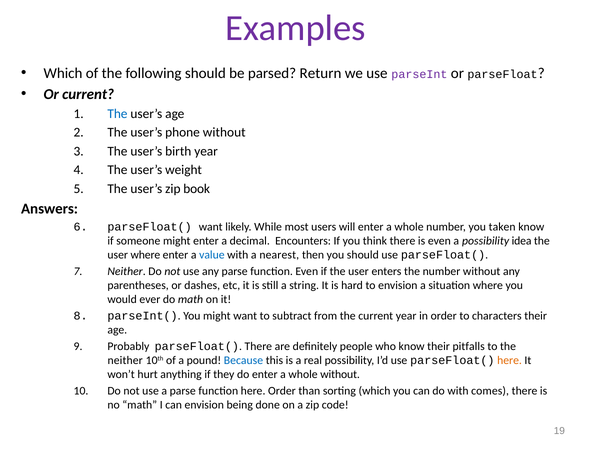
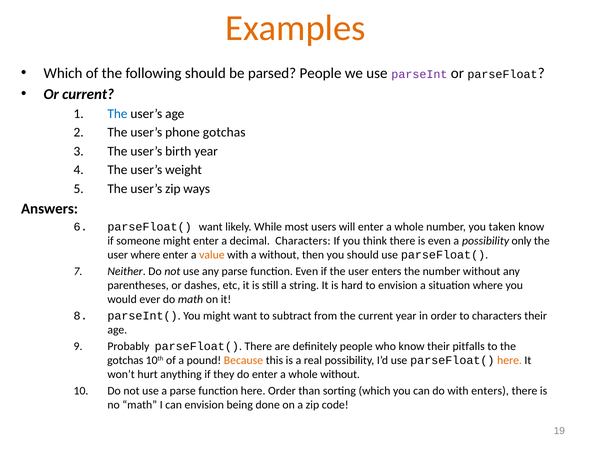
Examples colour: purple -> orange
parsed Return: Return -> People
phone without: without -> gotchas
book: book -> ways
decimal Encounters: Encounters -> Characters
idea: idea -> only
value colour: blue -> orange
a nearest: nearest -> without
neither at (125, 360): neither -> gotchas
Because colour: blue -> orange
with comes: comes -> enters
